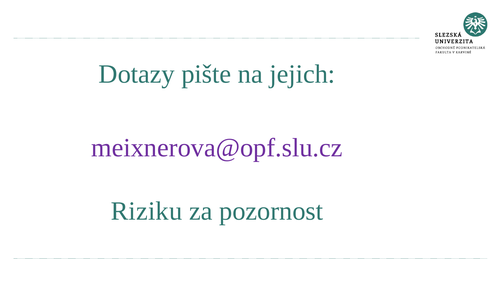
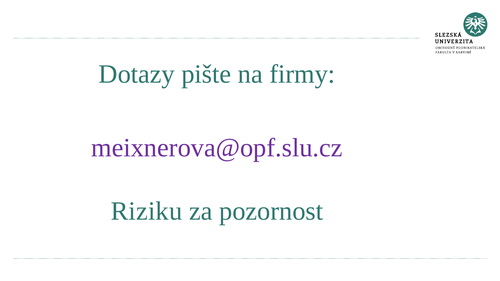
jejich: jejich -> firmy
